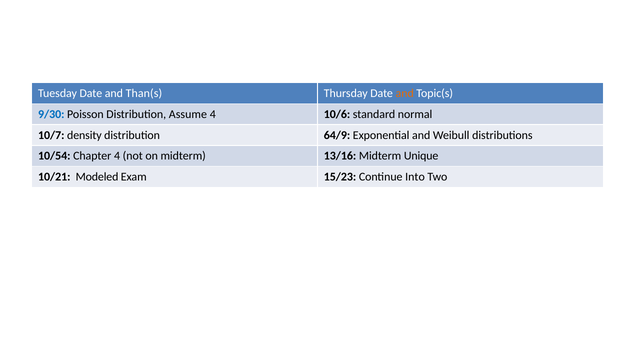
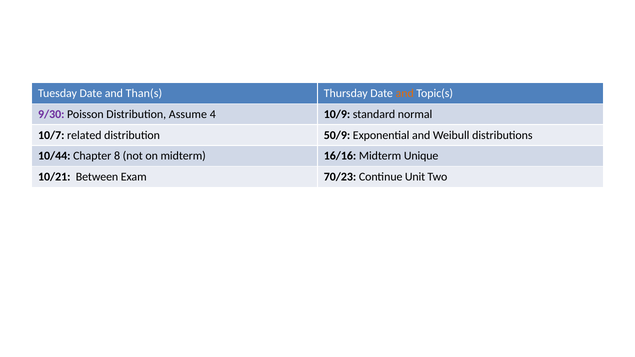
9/30 colour: blue -> purple
10/6: 10/6 -> 10/9
density: density -> related
64/9: 64/9 -> 50/9
10/54: 10/54 -> 10/44
Chapter 4: 4 -> 8
13/16: 13/16 -> 16/16
Modeled: Modeled -> Between
15/23: 15/23 -> 70/23
Into: Into -> Unit
